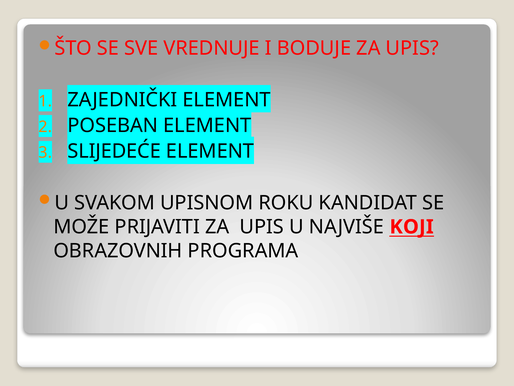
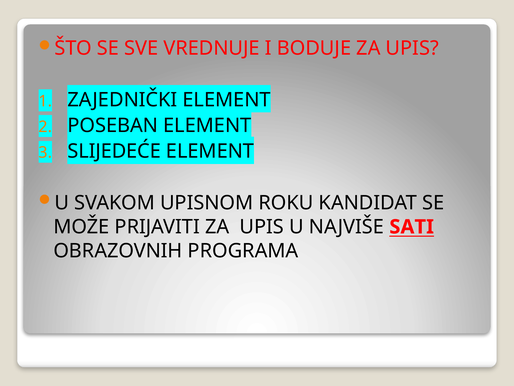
KOJI: KOJI -> SATI
